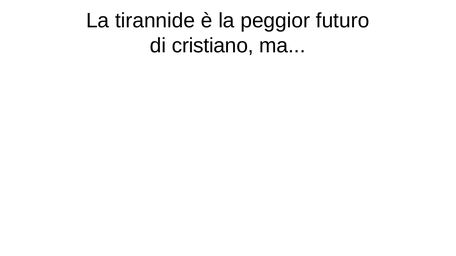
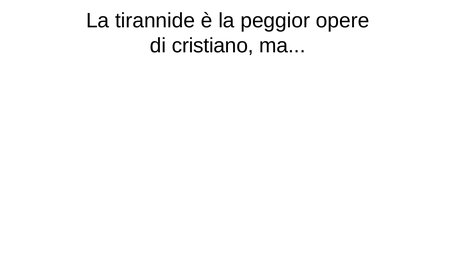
futuro: futuro -> opere
